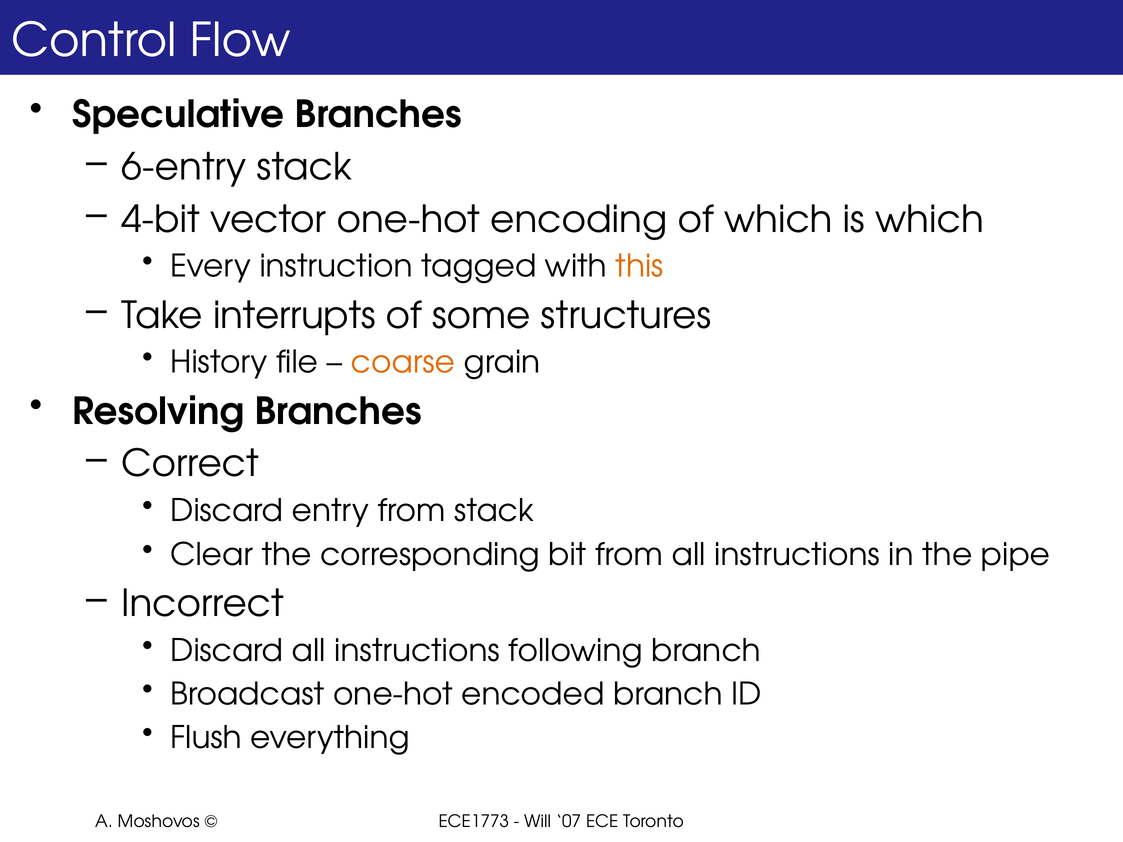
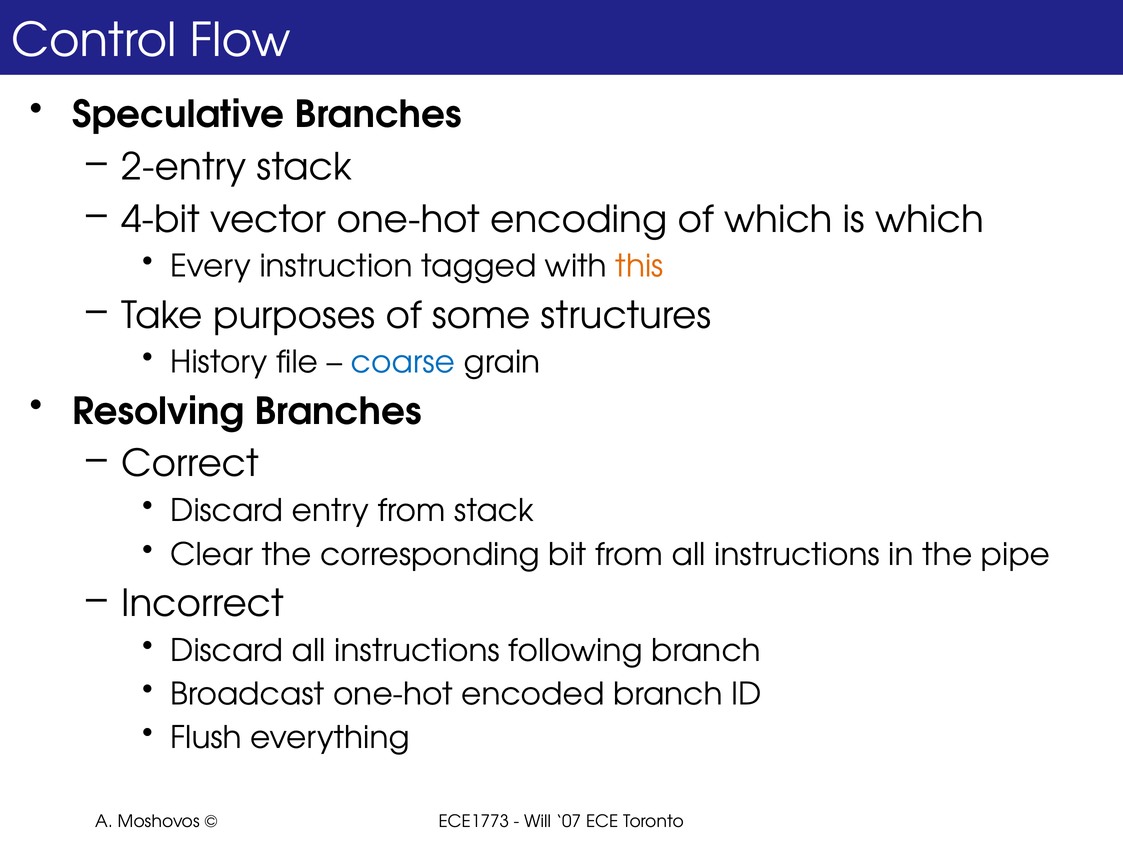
6-entry: 6-entry -> 2-entry
interrupts: interrupts -> purposes
coarse colour: orange -> blue
